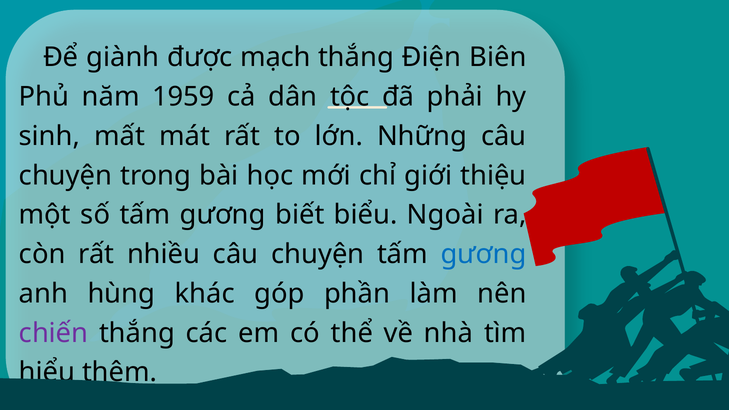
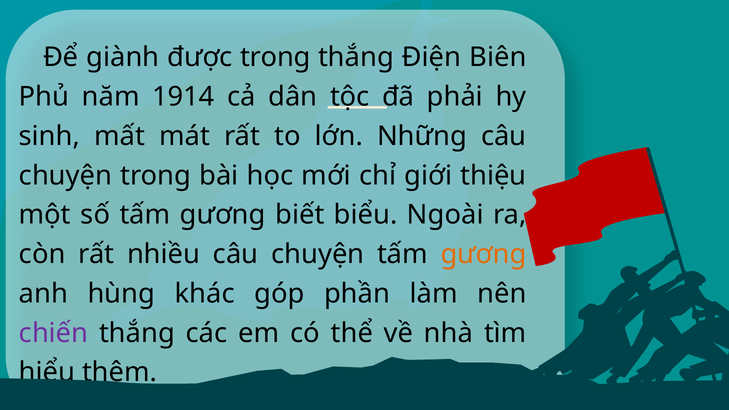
được mạch: mạch -> trong
1959: 1959 -> 1914
gương at (484, 254) colour: blue -> orange
